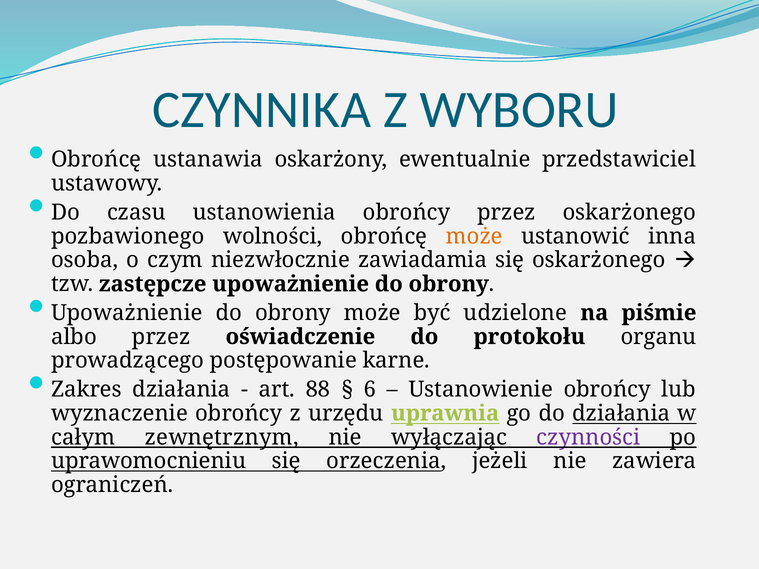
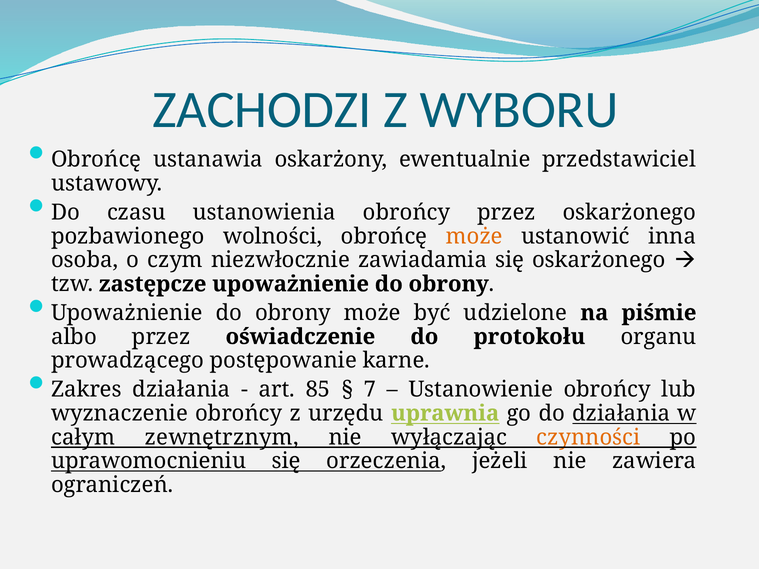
CZYNNIKA: CZYNNIKA -> ZACHODZI
88: 88 -> 85
6: 6 -> 7
czynności colour: purple -> orange
